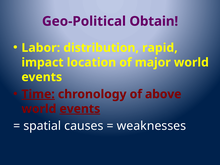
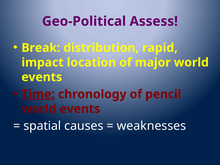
Obtain: Obtain -> Assess
Labor: Labor -> Break
above: above -> pencil
events at (80, 109) underline: present -> none
